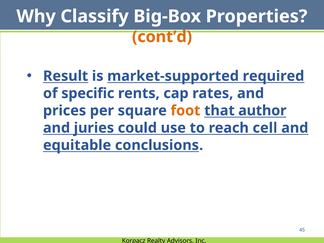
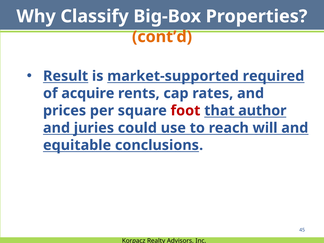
specific: specific -> acquire
foot colour: orange -> red
cell: cell -> will
